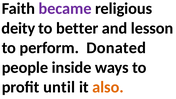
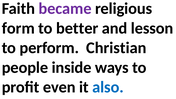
deity: deity -> form
Donated: Donated -> Christian
until: until -> even
also colour: orange -> blue
